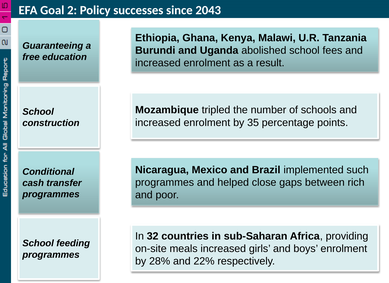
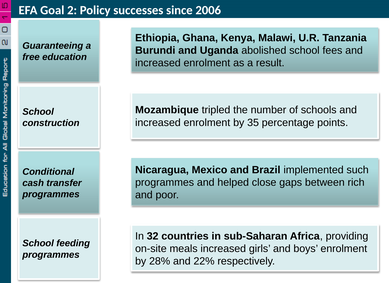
2043: 2043 -> 2006
